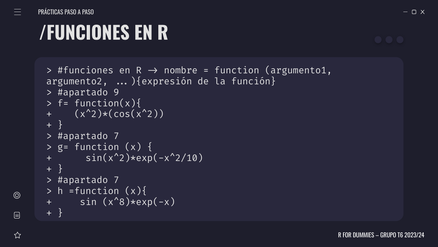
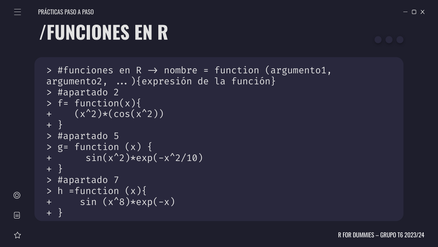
9: 9 -> 2
7 at (116, 136): 7 -> 5
